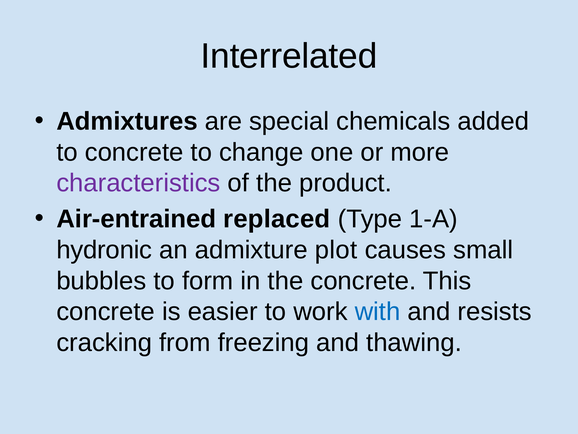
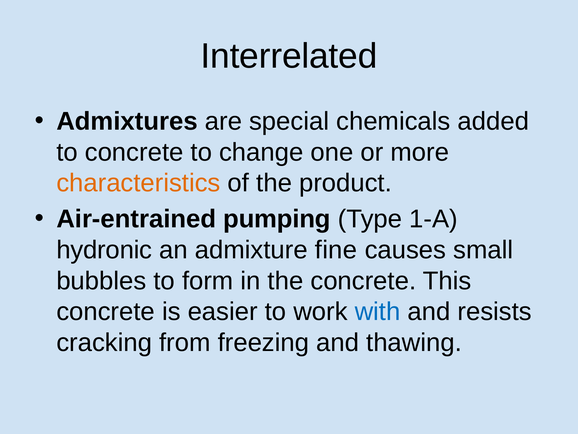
characteristics colour: purple -> orange
replaced: replaced -> pumping
plot: plot -> fine
